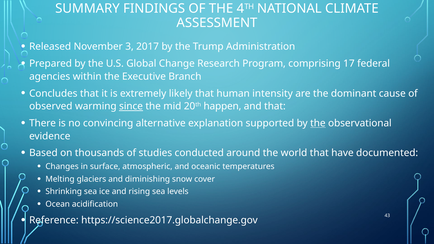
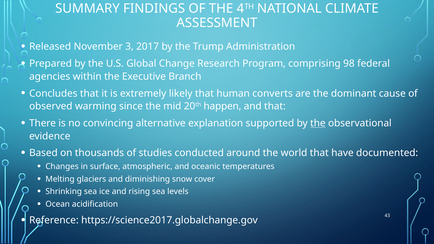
17: 17 -> 98
intensity: intensity -> converts
since underline: present -> none
